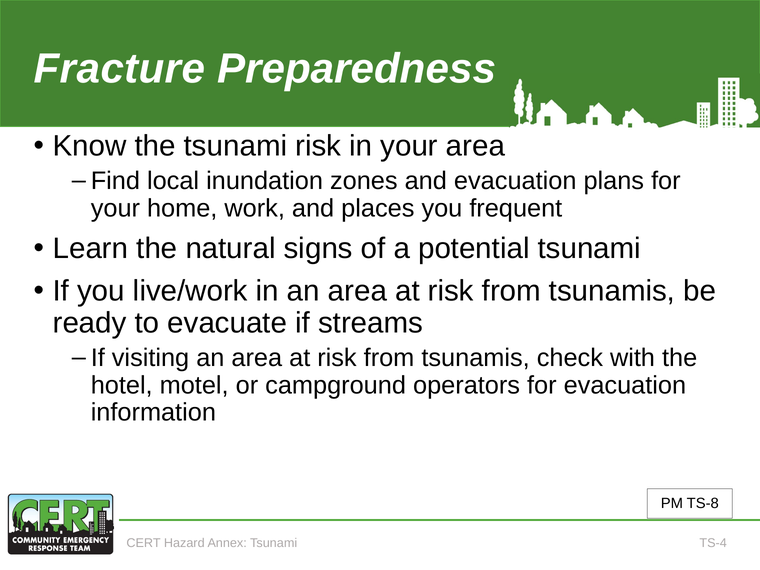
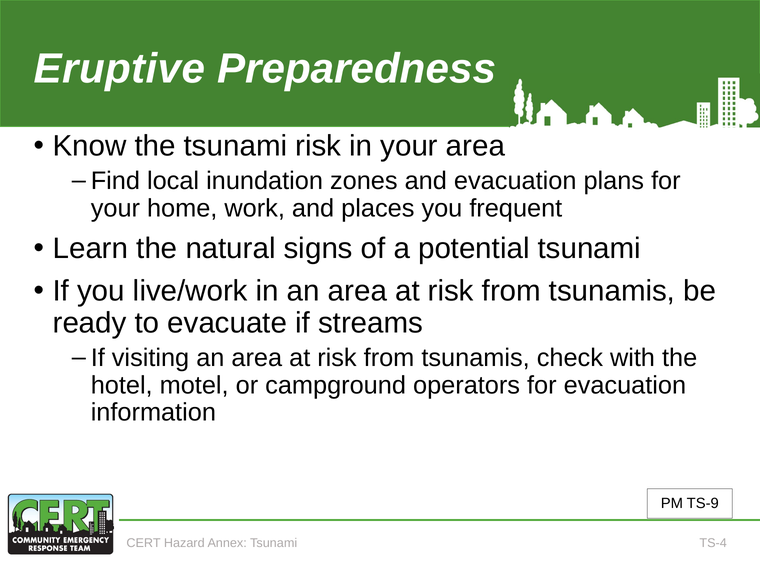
Fracture: Fracture -> Eruptive
TS-8: TS-8 -> TS-9
